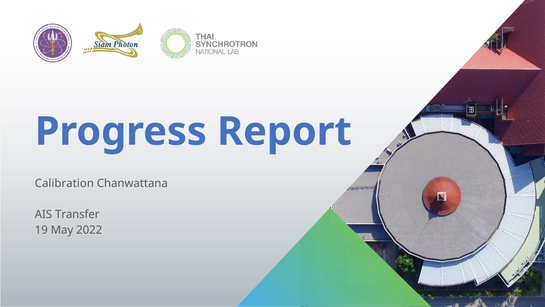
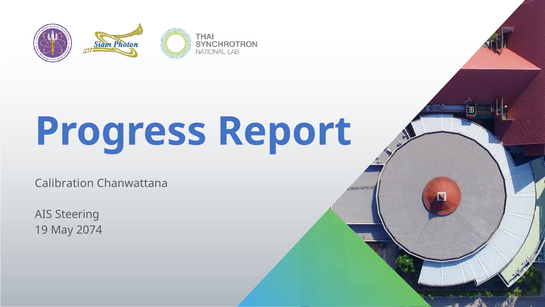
Transfer: Transfer -> Steering
2022: 2022 -> 2074
